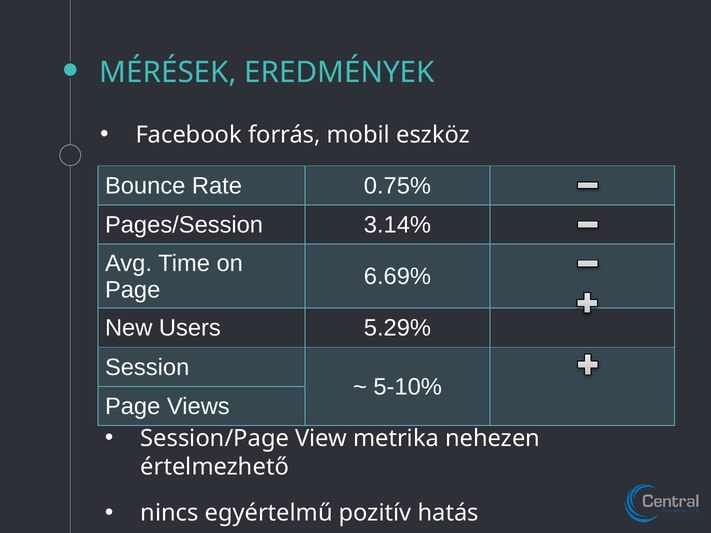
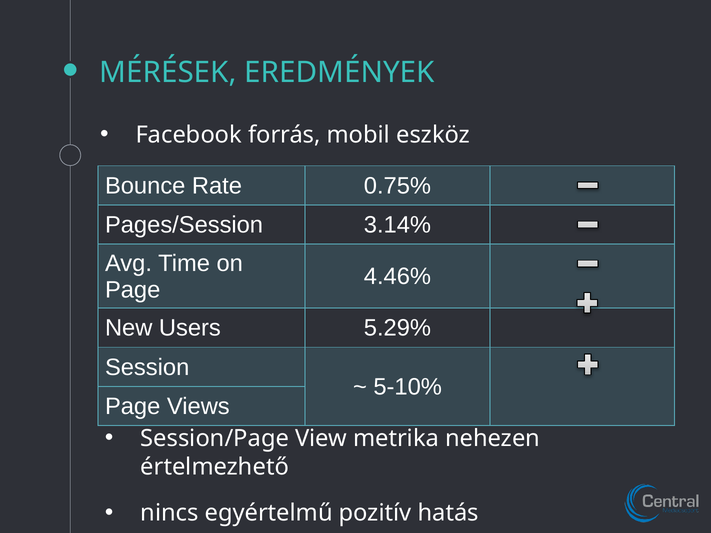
6.69%: 6.69% -> 4.46%
